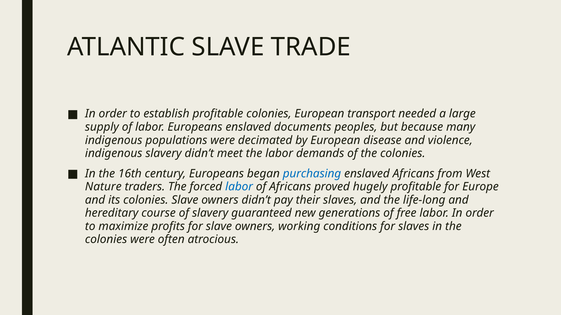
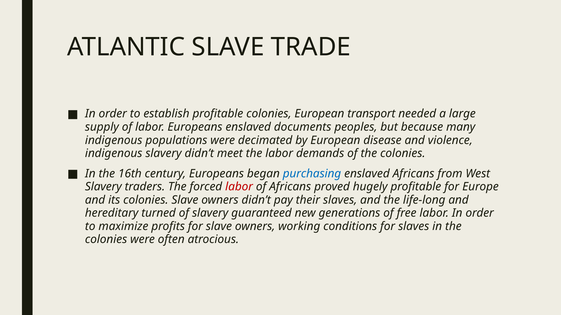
Nature at (103, 187): Nature -> Slavery
labor at (239, 187) colour: blue -> red
course: course -> turned
